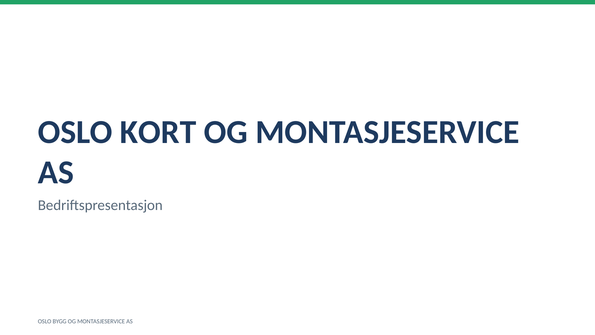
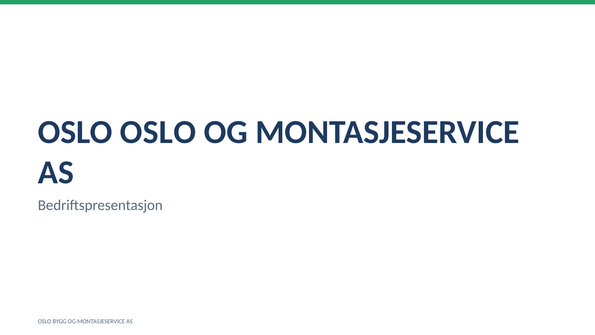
OSLO KORT: KORT -> OSLO
